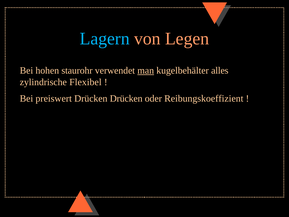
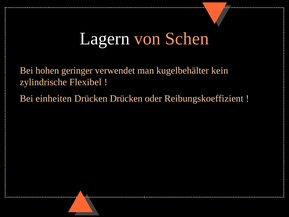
Lagern colour: light blue -> white
Legen: Legen -> Schen
staurohr: staurohr -> geringer
man underline: present -> none
alles: alles -> kein
preiswert: preiswert -> einheiten
